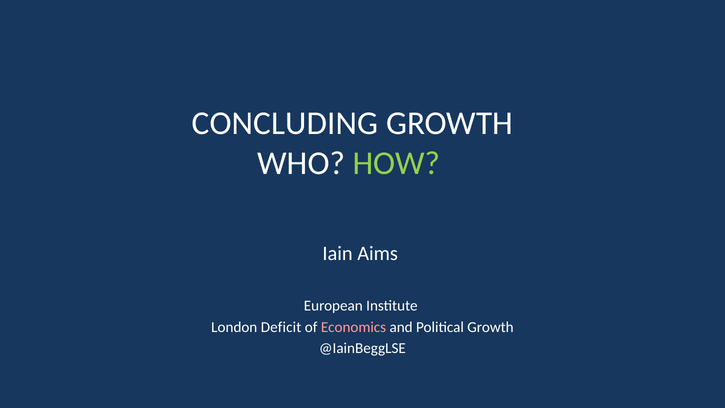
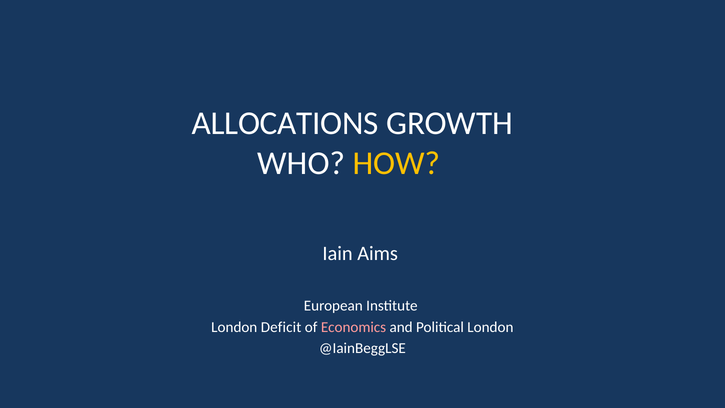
CONCLUDING: CONCLUDING -> ALLOCATIONS
HOW colour: light green -> yellow
Political Growth: Growth -> London
